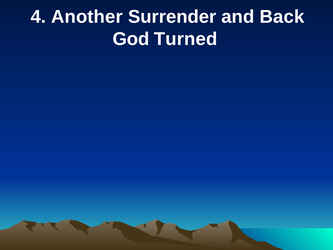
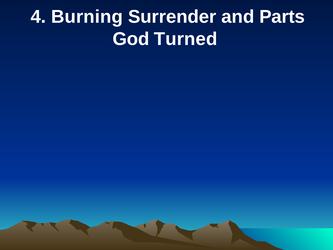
Another: Another -> Burning
Back: Back -> Parts
